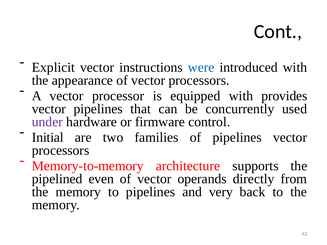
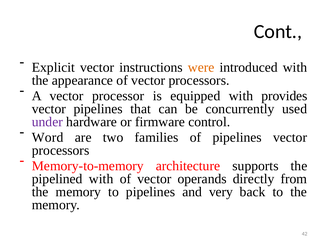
were colour: blue -> orange
Initial: Initial -> Word
pipelined even: even -> with
